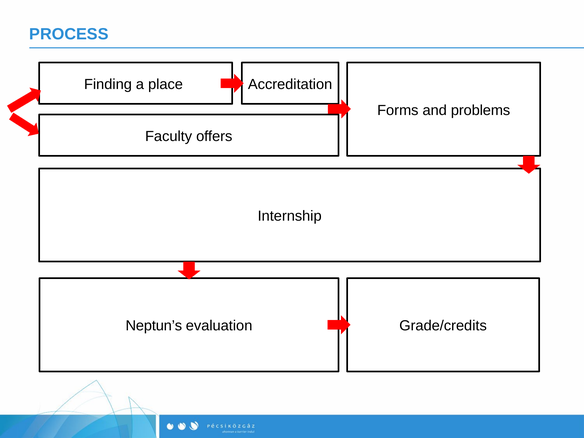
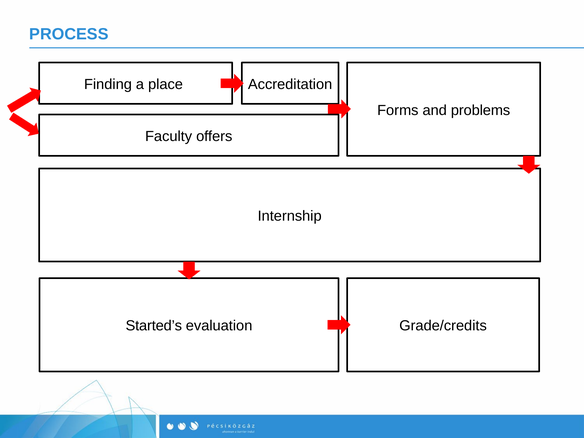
Neptun’s: Neptun’s -> Started’s
